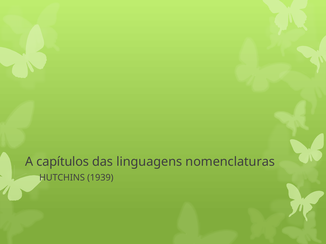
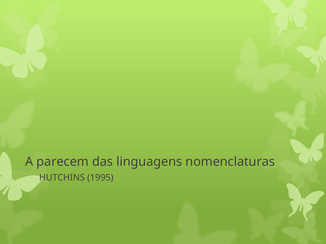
capítulos: capítulos -> parecem
1939: 1939 -> 1995
